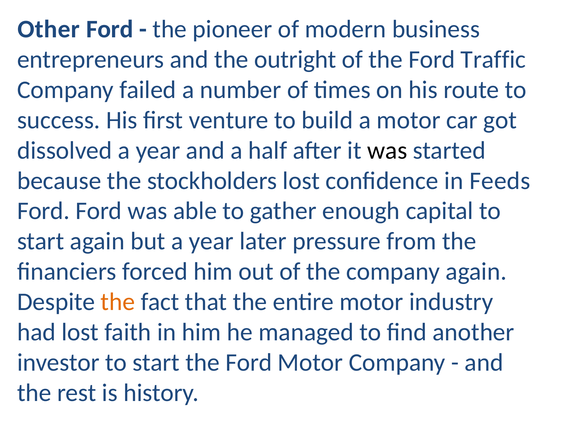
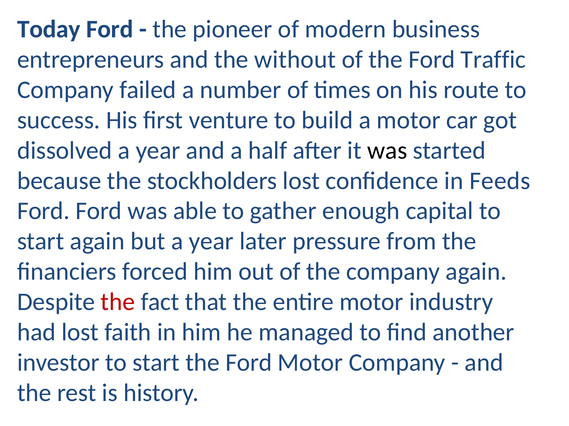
Other: Other -> Today
outright: outright -> without
the at (118, 302) colour: orange -> red
